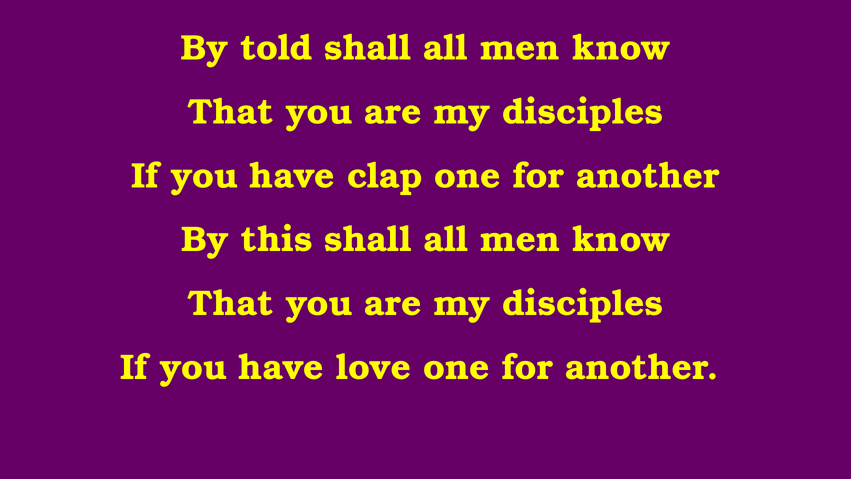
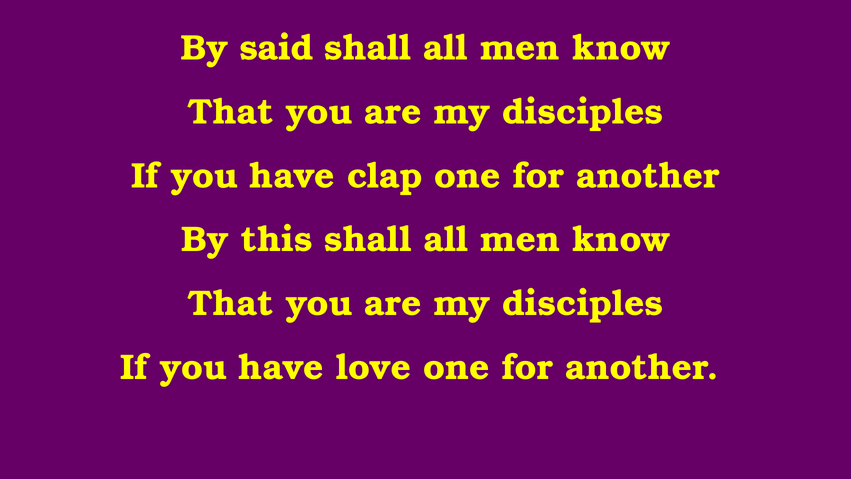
told: told -> said
